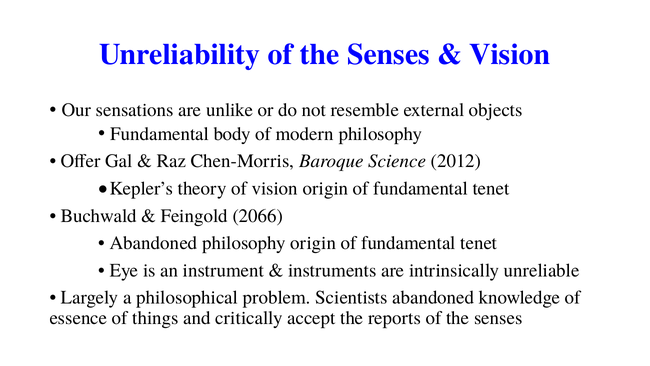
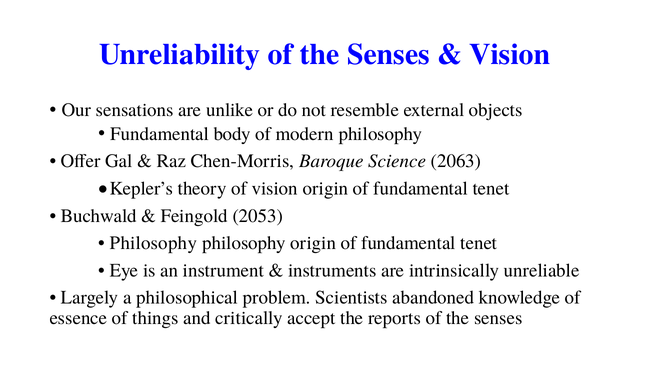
2012: 2012 -> 2063
2066: 2066 -> 2053
Abandoned at (154, 243): Abandoned -> Philosophy
